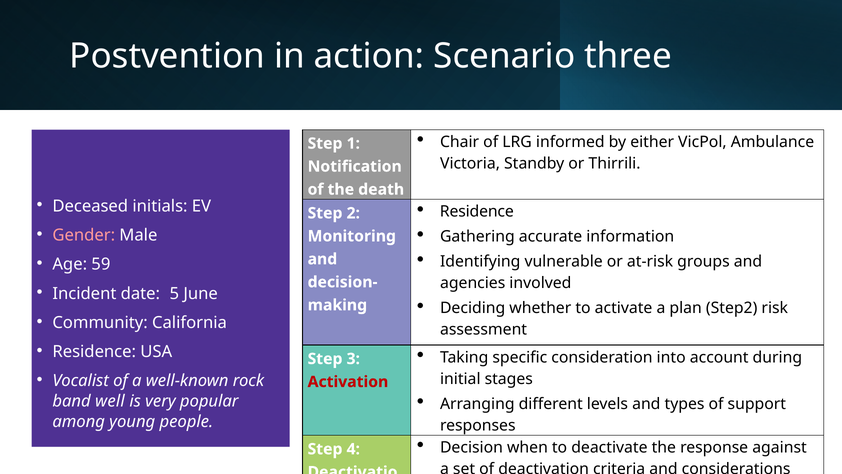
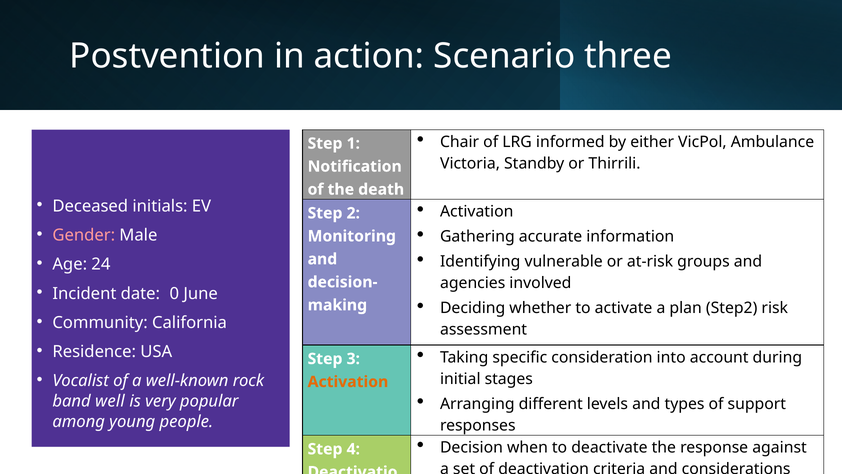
Residence at (477, 212): Residence -> Activation
59: 59 -> 24
date 5: 5 -> 0
Activation at (348, 382) colour: red -> orange
